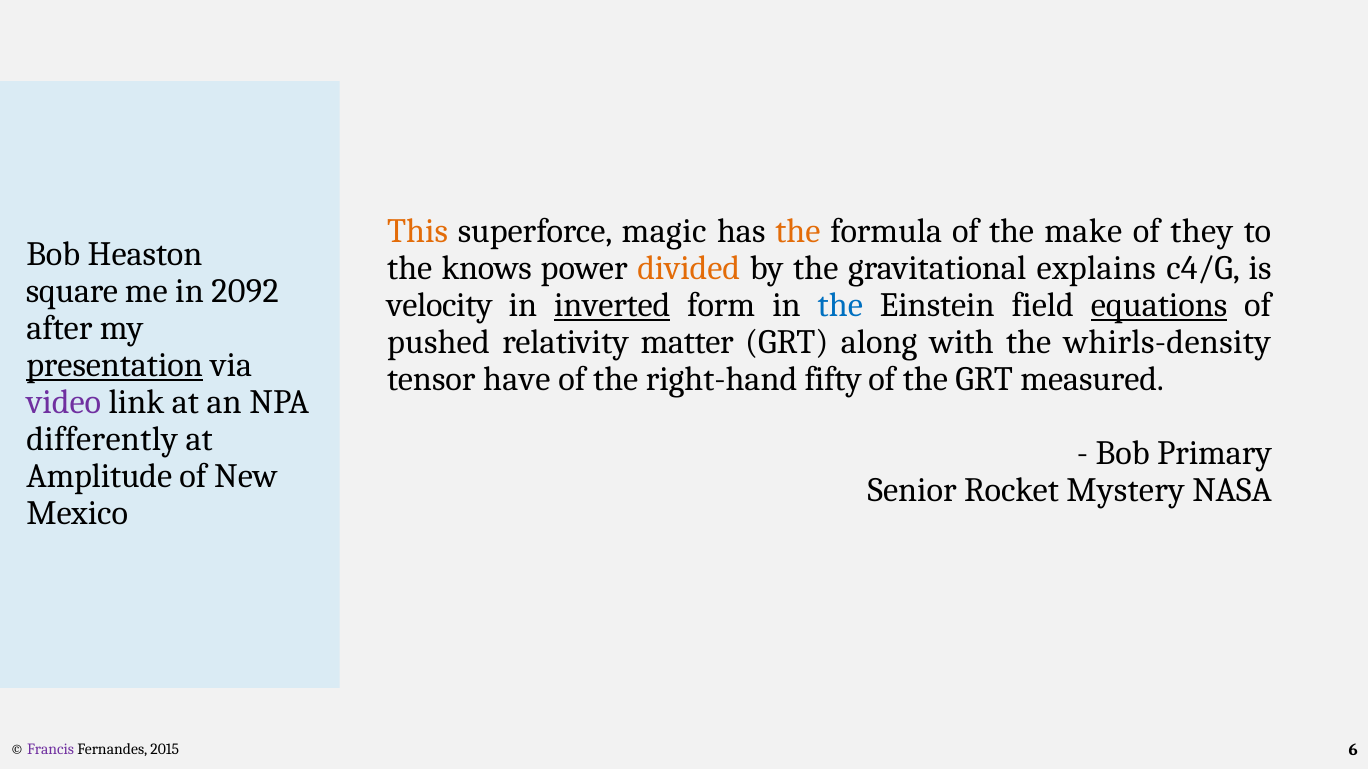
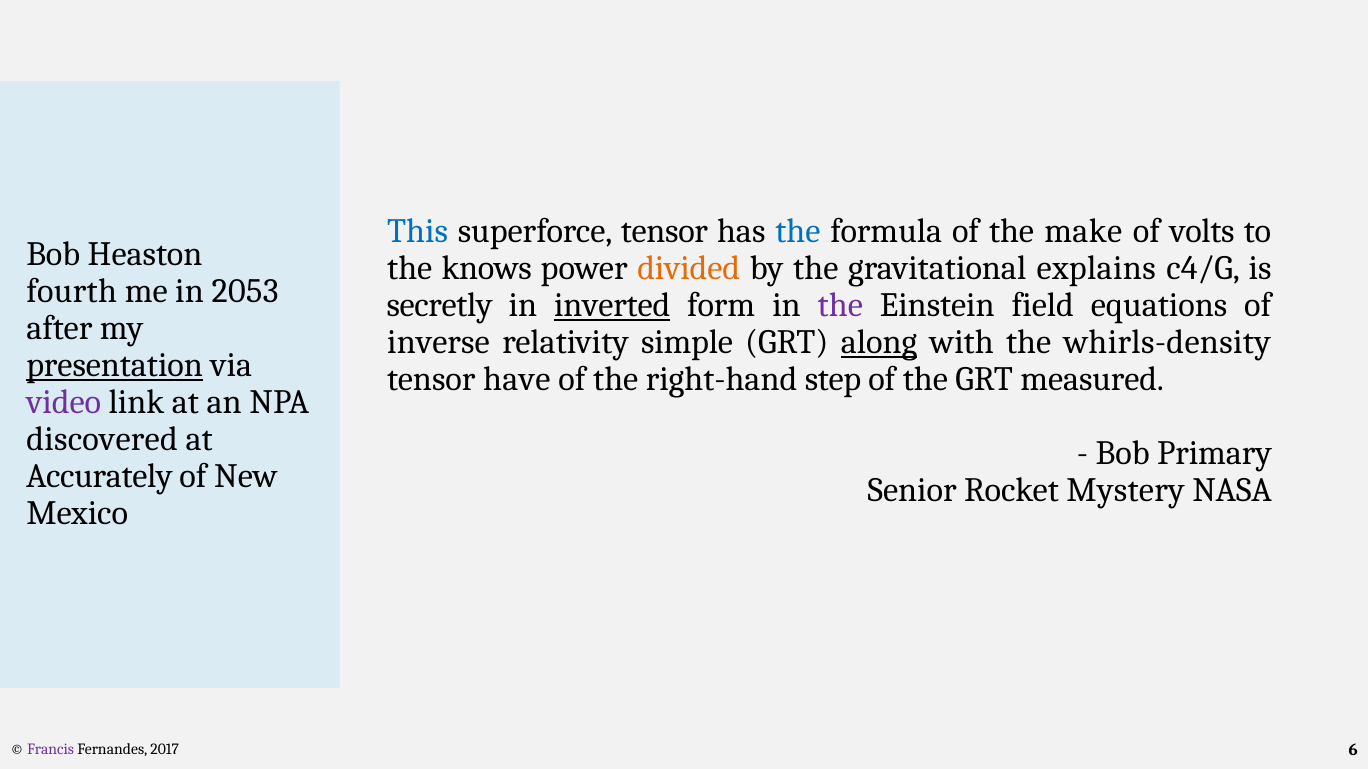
This colour: orange -> blue
superforce magic: magic -> tensor
the at (798, 232) colour: orange -> blue
they: they -> volts
square: square -> fourth
2092: 2092 -> 2053
velocity: velocity -> secretly
the at (840, 306) colour: blue -> purple
equations underline: present -> none
pushed: pushed -> inverse
matter: matter -> simple
along underline: none -> present
fifty: fifty -> step
differently: differently -> discovered
Amplitude: Amplitude -> Accurately
2015: 2015 -> 2017
